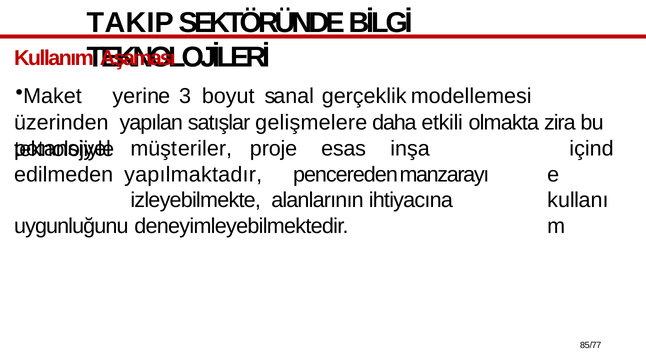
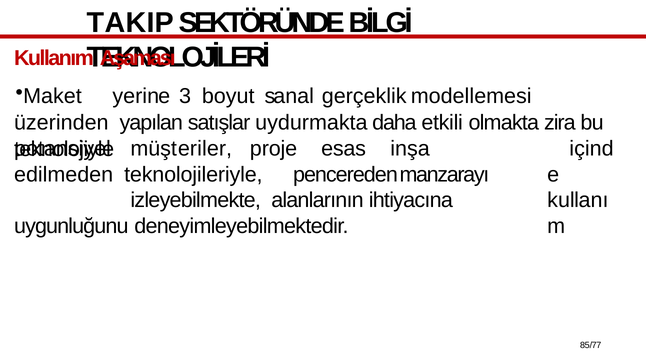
gelişmelere: gelişmelere -> uydurmakta
yapılmaktadır: yapılmaktadır -> teknolojileriyle
